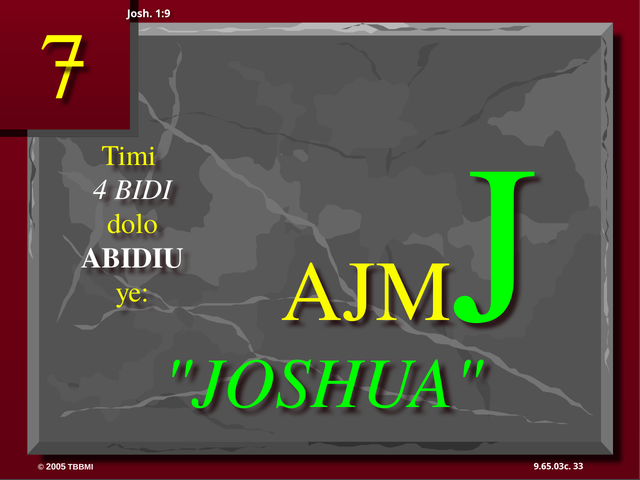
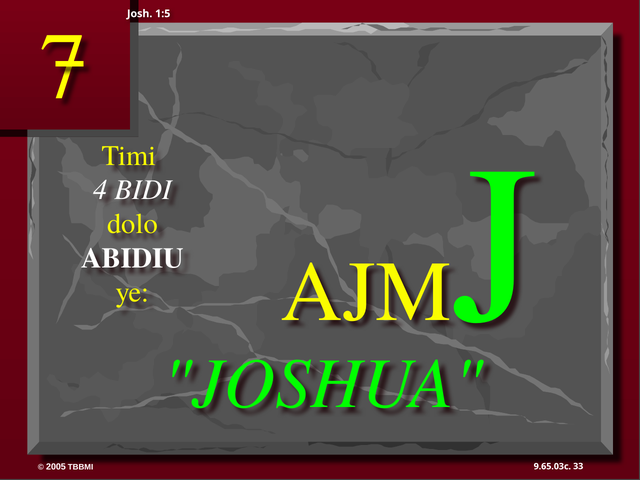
1:9: 1:9 -> 1:5
